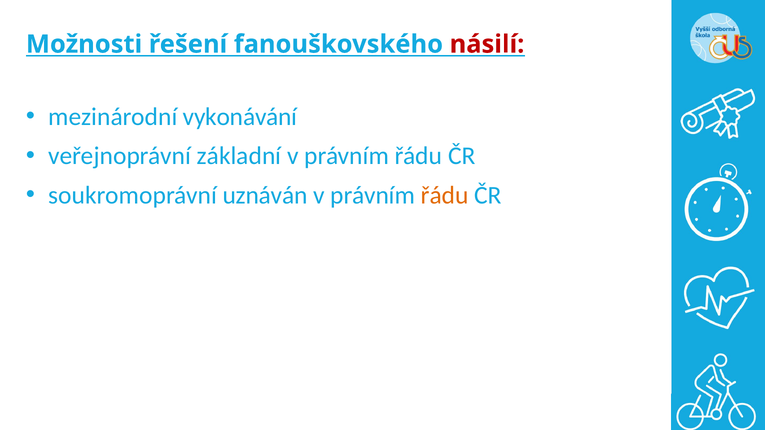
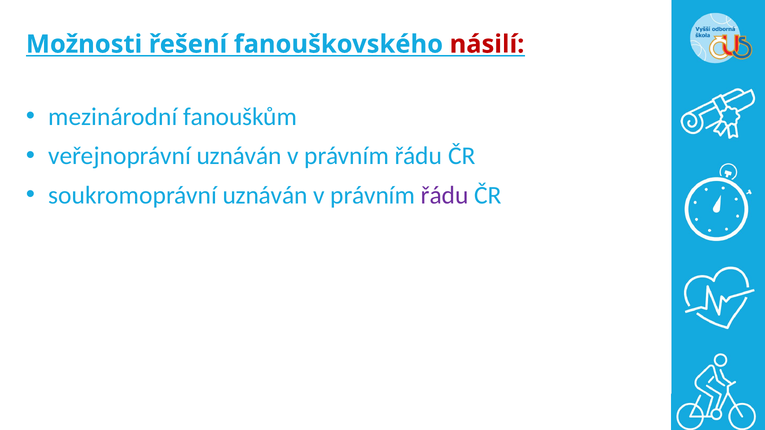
vykonávání: vykonávání -> fanouškům
veřejnoprávní základní: základní -> uznáván
řádu at (445, 195) colour: orange -> purple
